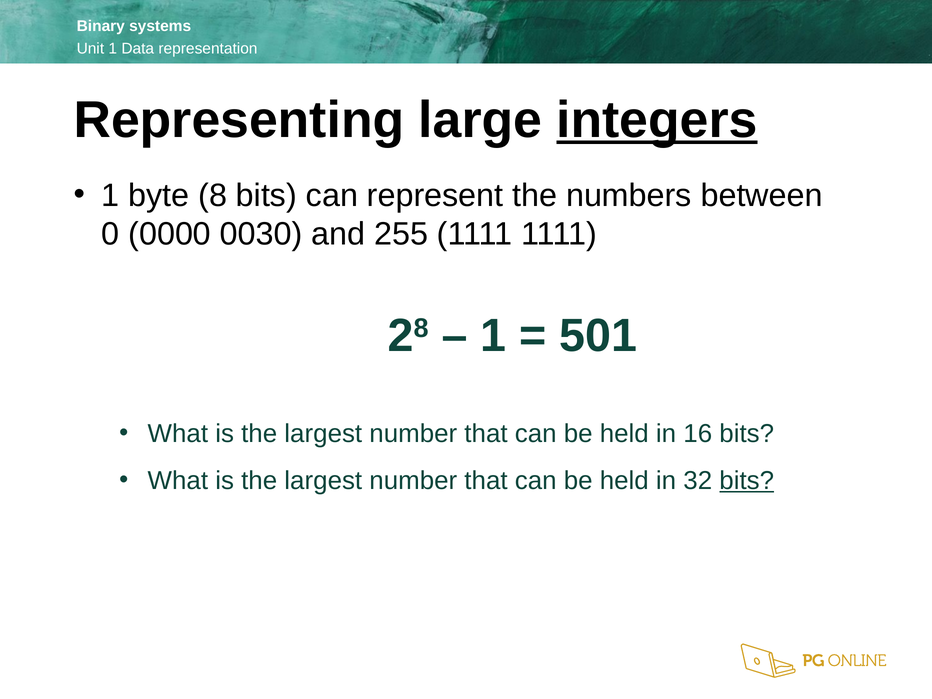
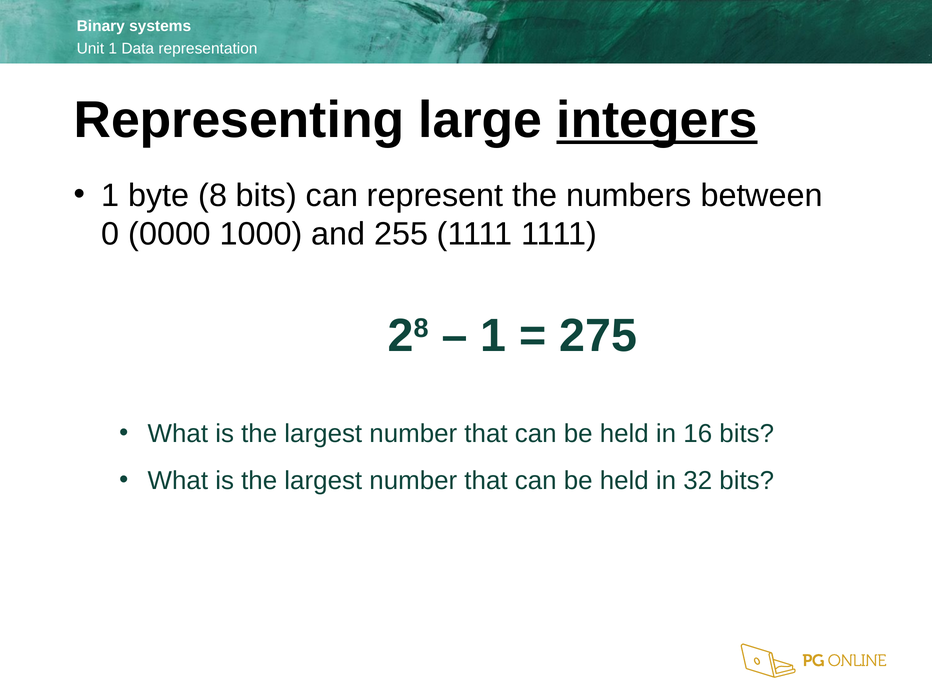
0030: 0030 -> 1000
501: 501 -> 275
bits at (747, 480) underline: present -> none
